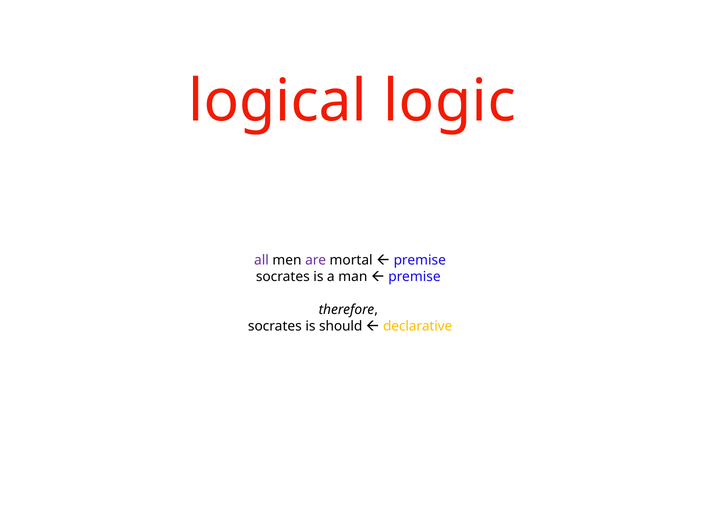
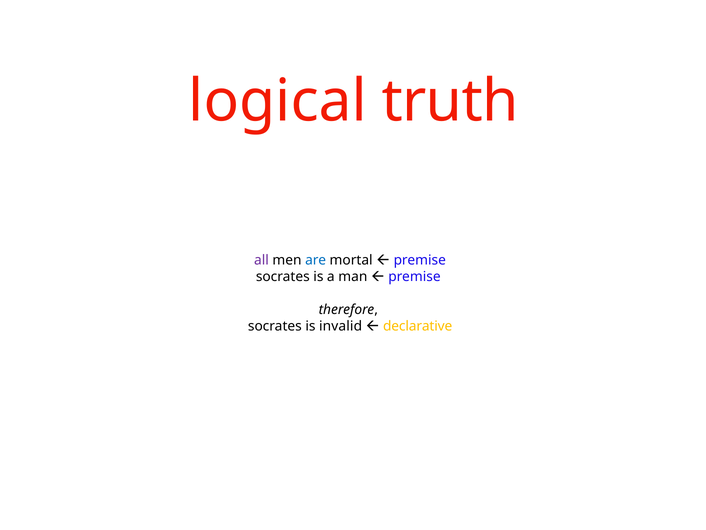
logic: logic -> truth
are colour: purple -> blue
should: should -> invalid
